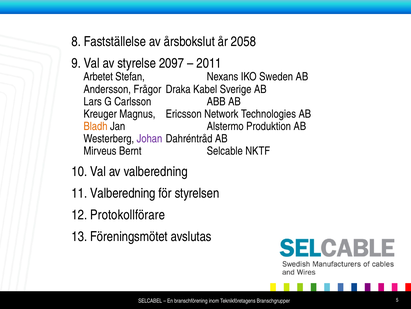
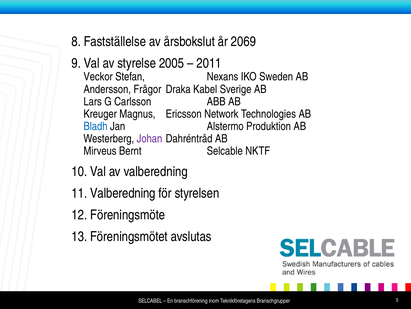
2058: 2058 -> 2069
2097: 2097 -> 2005
Arbetet: Arbetet -> Veckor
Bladh colour: orange -> blue
Protokollförare: Protokollförare -> Föreningsmöte
